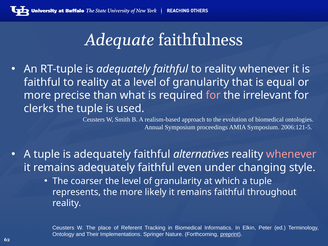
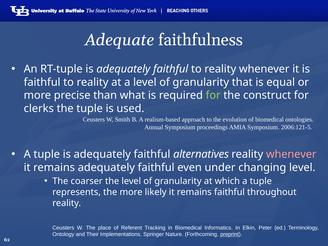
for at (213, 95) colour: pink -> light green
irrelevant: irrelevant -> construct
changing style: style -> level
